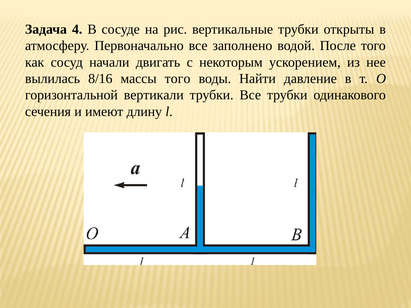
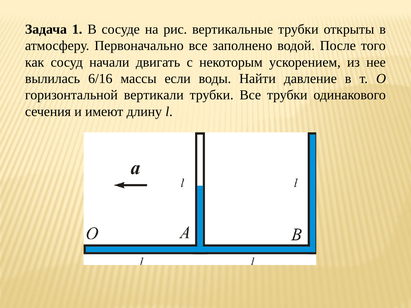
4: 4 -> 1
8/16: 8/16 -> 6/16
массы того: того -> если
